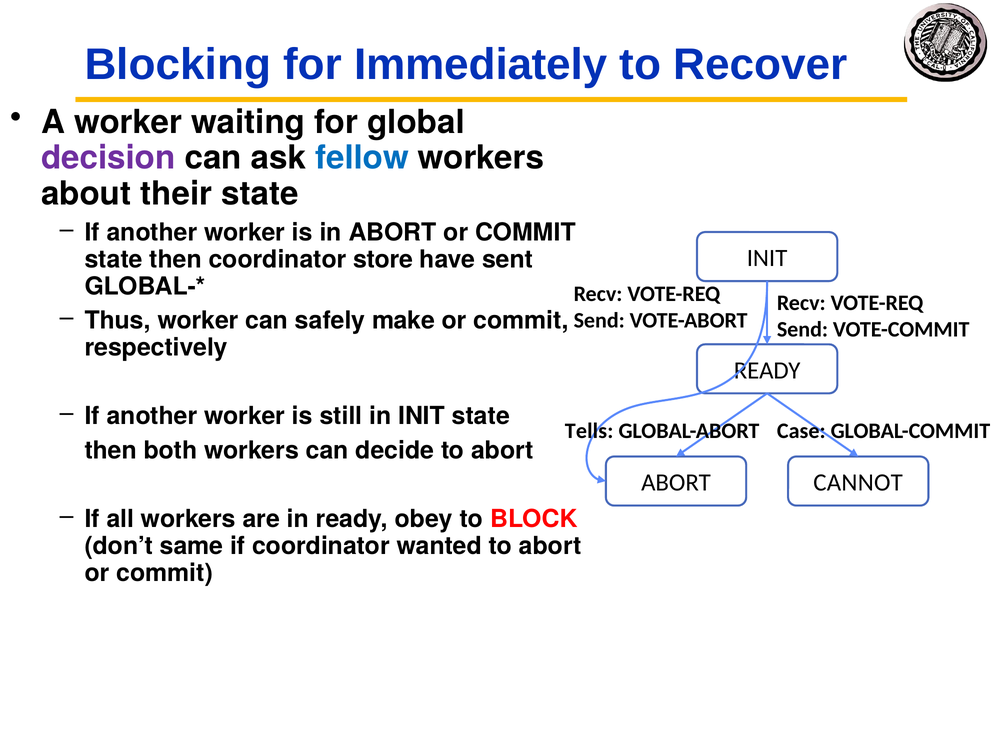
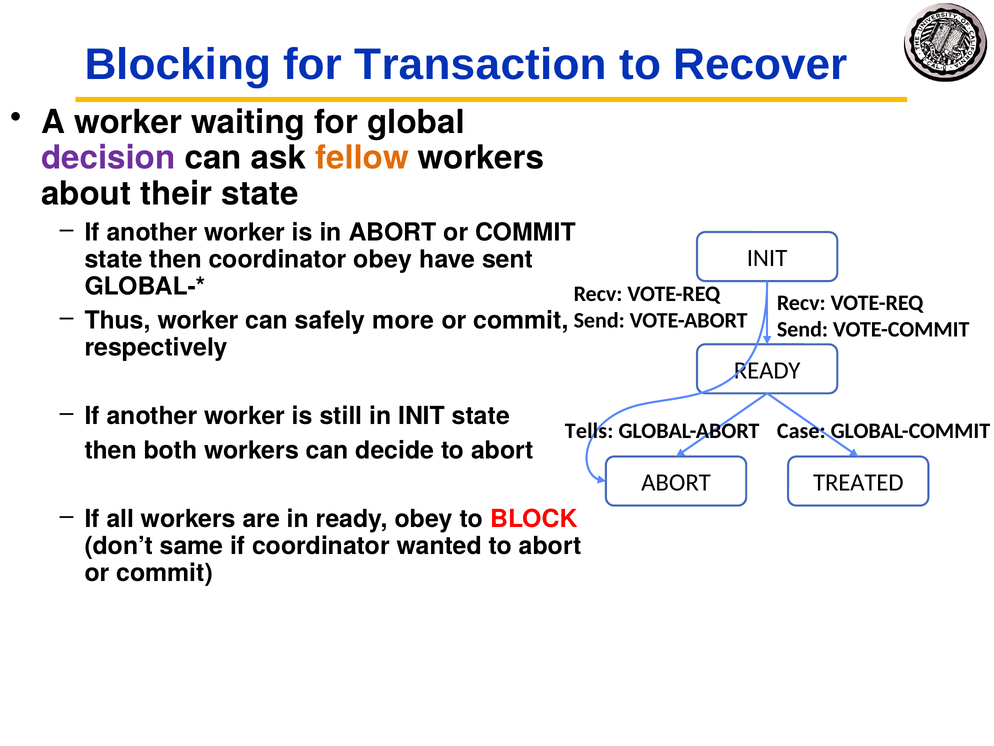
Immediately: Immediately -> Transaction
fellow colour: blue -> orange
coordinator store: store -> obey
make: make -> more
CANNOT: CANNOT -> TREATED
